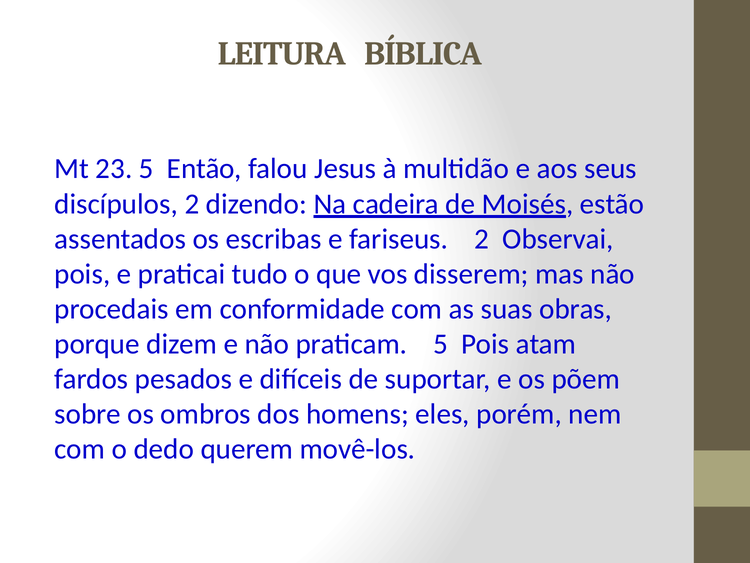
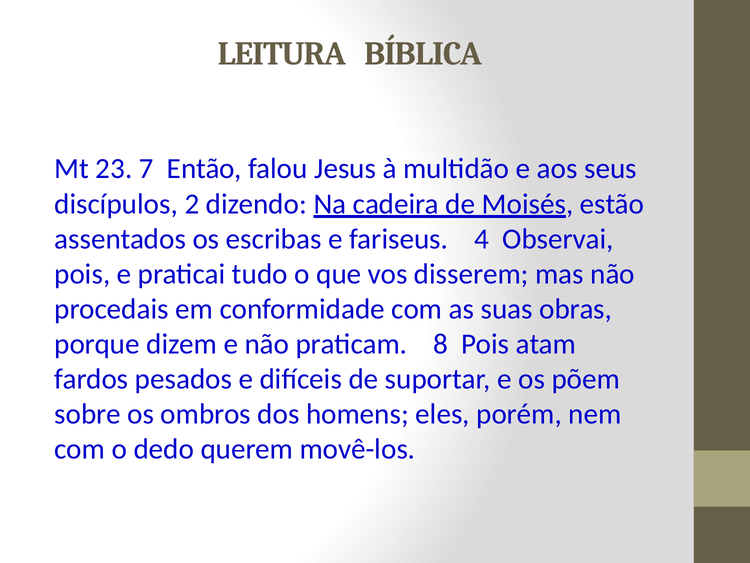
23 5: 5 -> 7
fariseus 2: 2 -> 4
praticam 5: 5 -> 8
